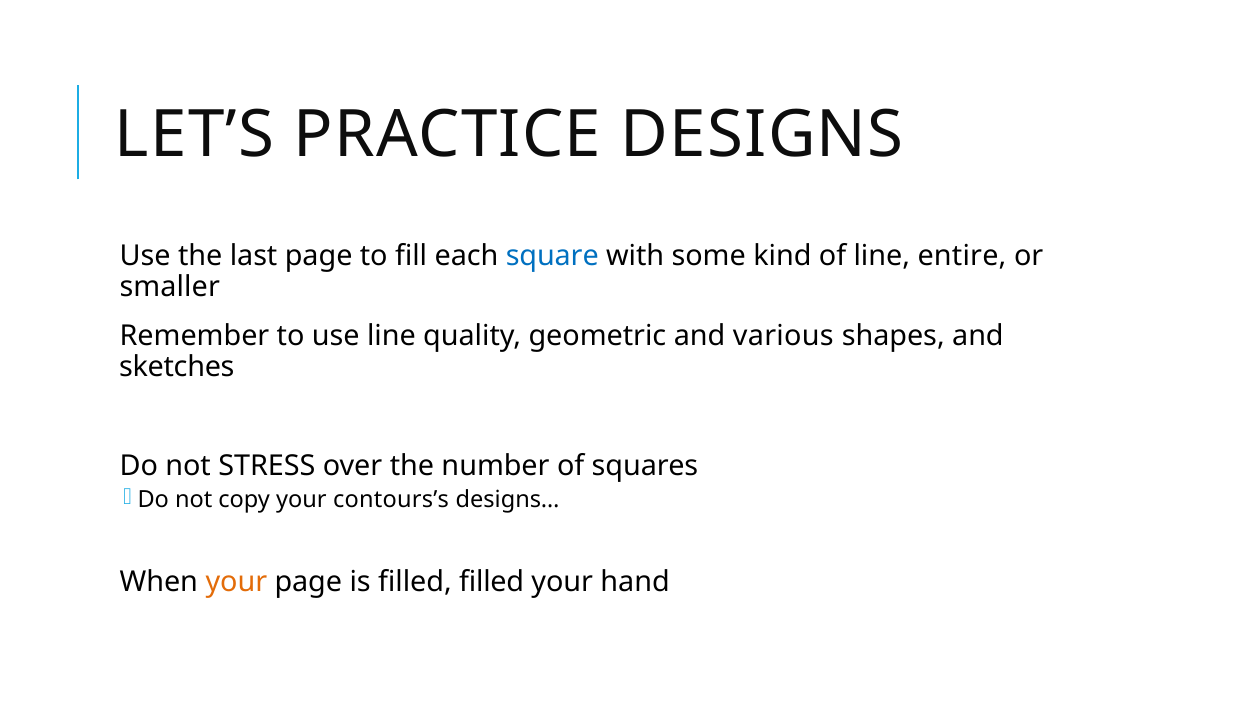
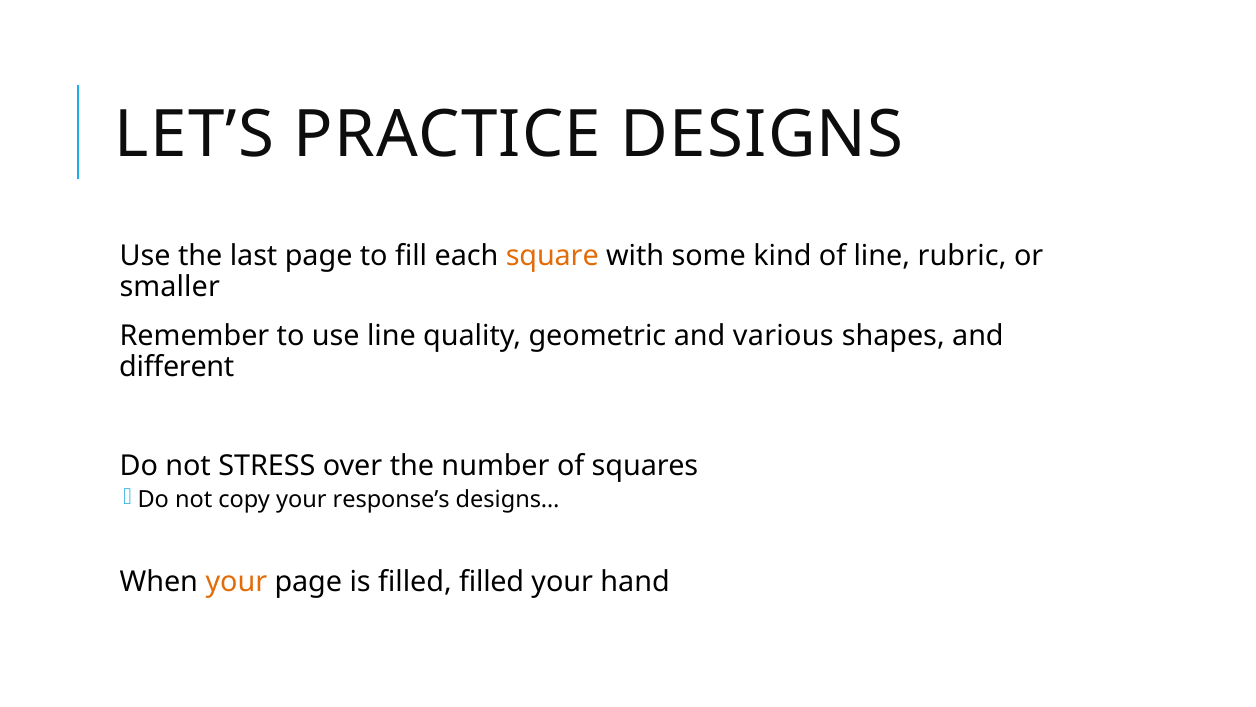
square colour: blue -> orange
entire: entire -> rubric
sketches: sketches -> different
contours’s: contours’s -> response’s
